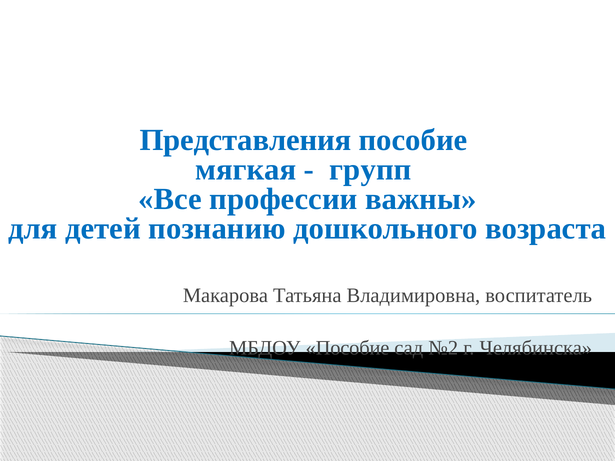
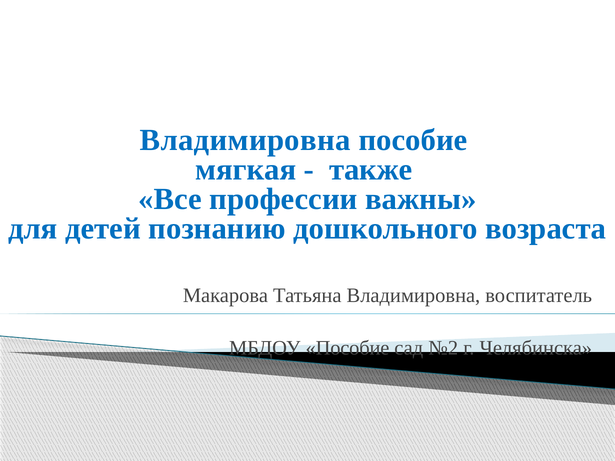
Представления at (245, 140): Представления -> Владимировна
групп: групп -> также
